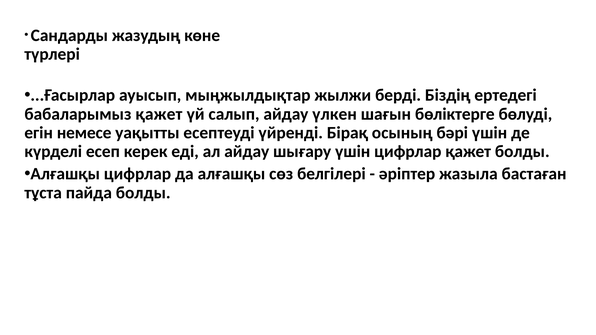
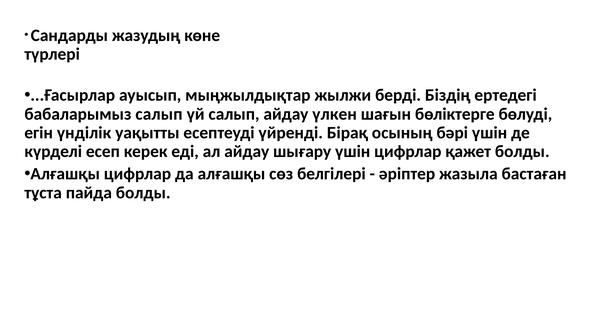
бабаларымыз қажет: қажет -> салып
немесе: немесе -> үнділік
